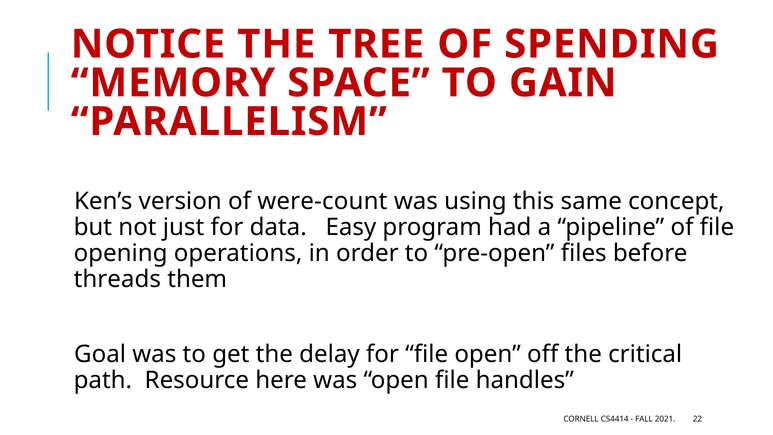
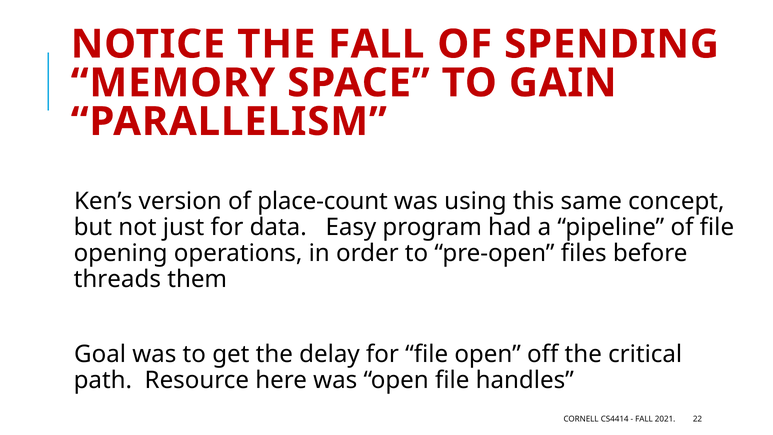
THE TREE: TREE -> FALL
were-count: were-count -> place-count
